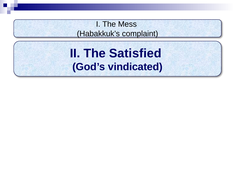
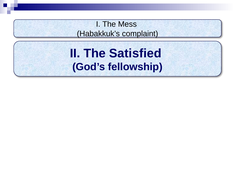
vindicated: vindicated -> fellowship
